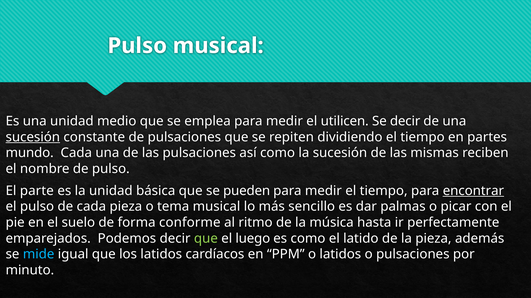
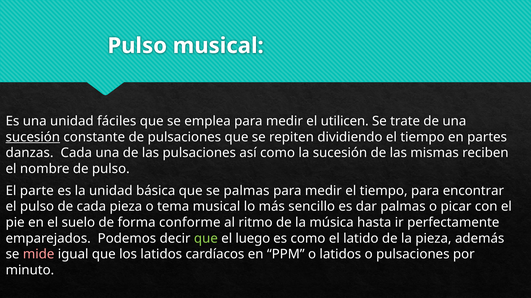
medio: medio -> fáciles
Se decir: decir -> trate
mundo: mundo -> danzas
se pueden: pueden -> palmas
encontrar underline: present -> none
mide colour: light blue -> pink
